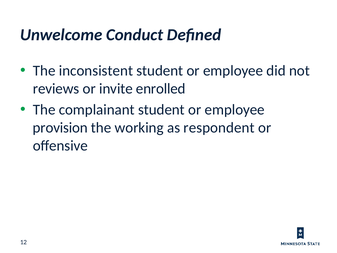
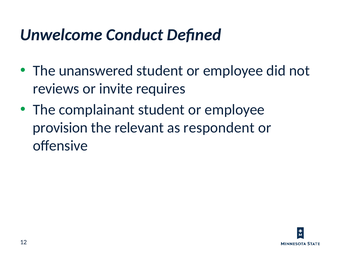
inconsistent: inconsistent -> unanswered
enrolled: enrolled -> requires
working: working -> relevant
